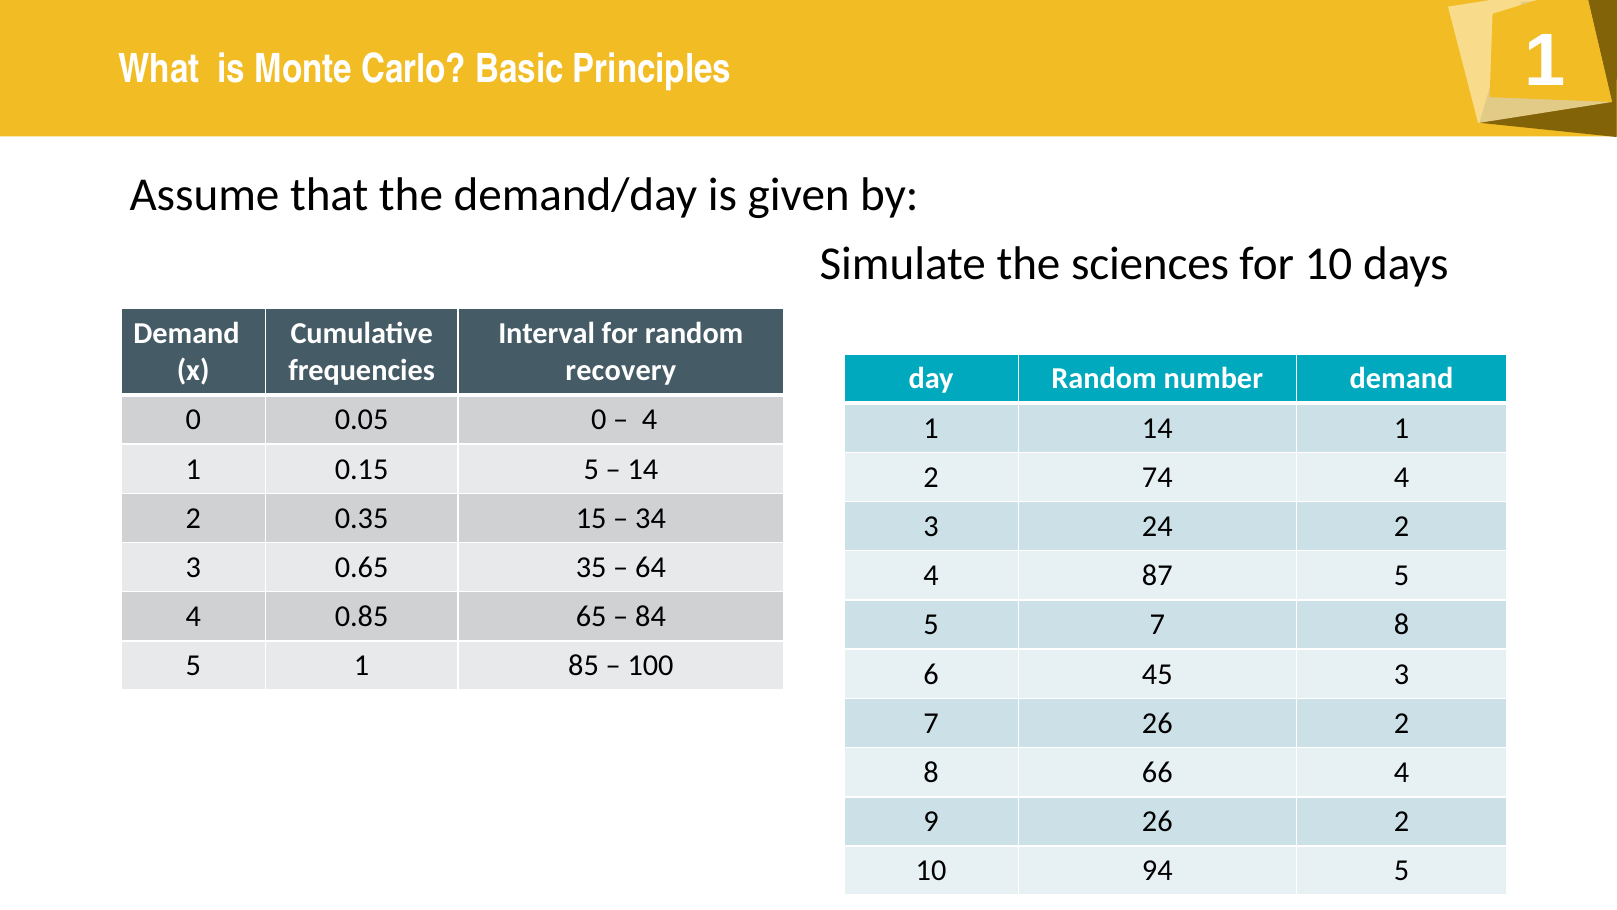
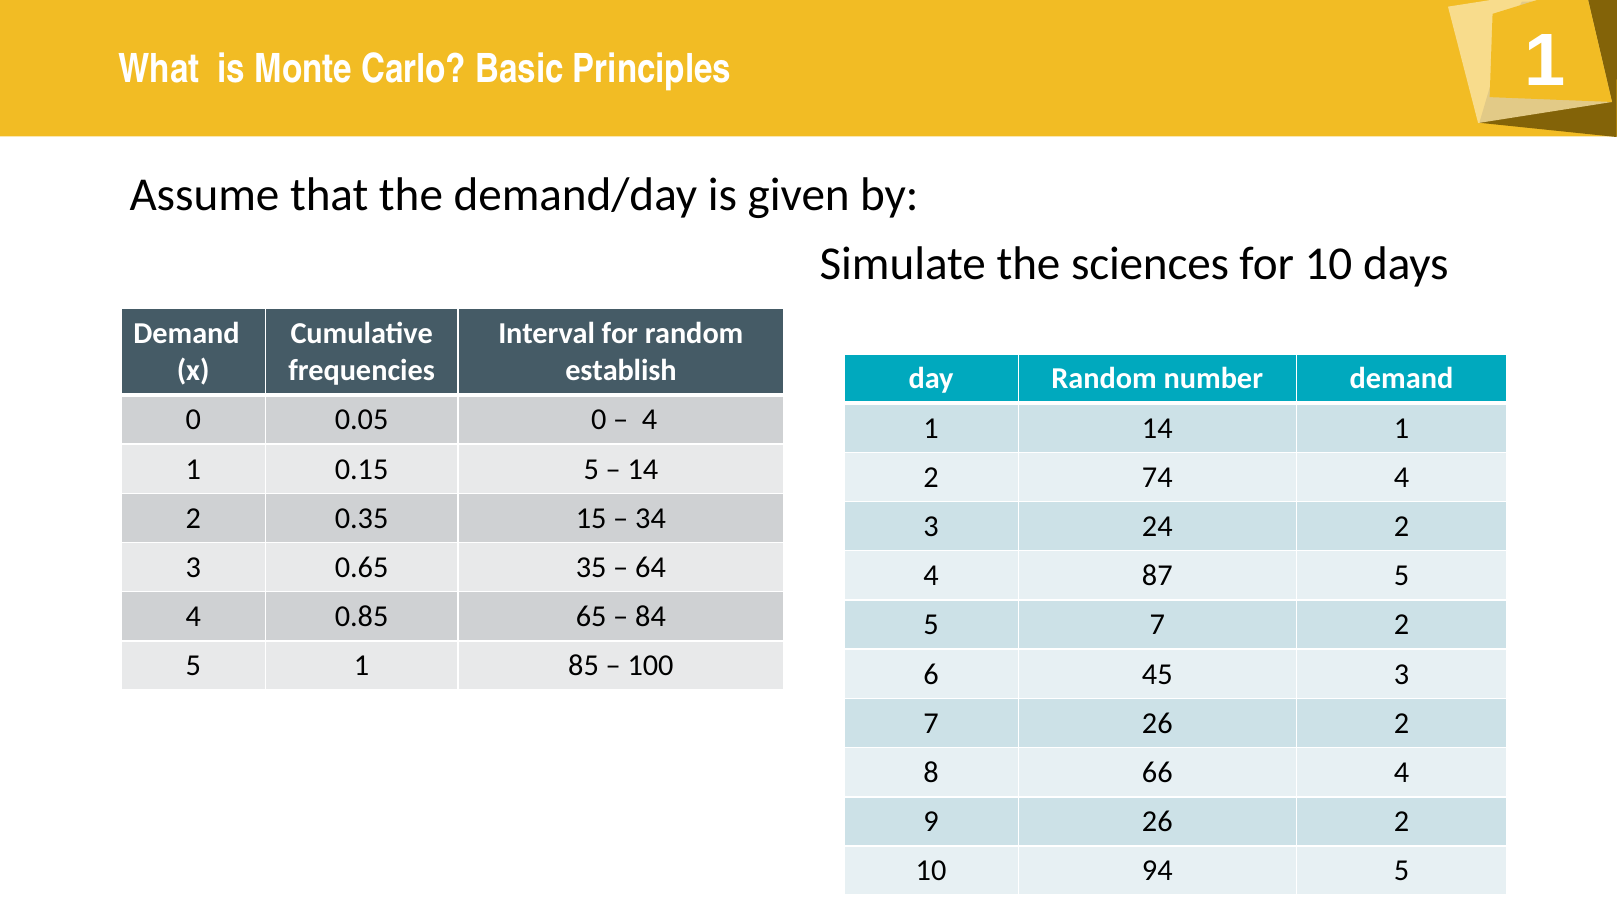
recovery: recovery -> establish
7 8: 8 -> 2
